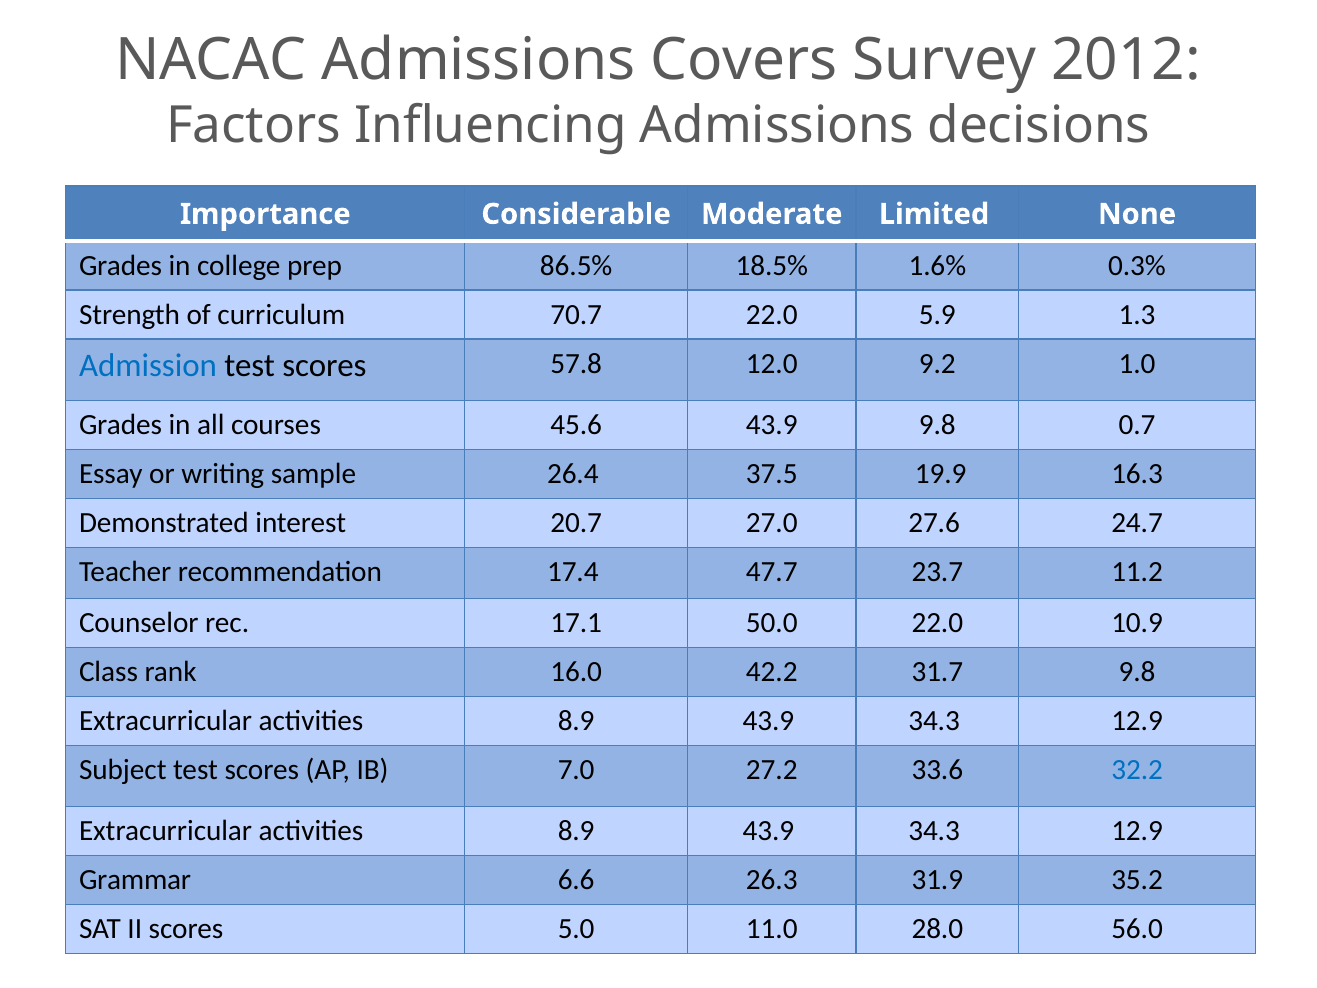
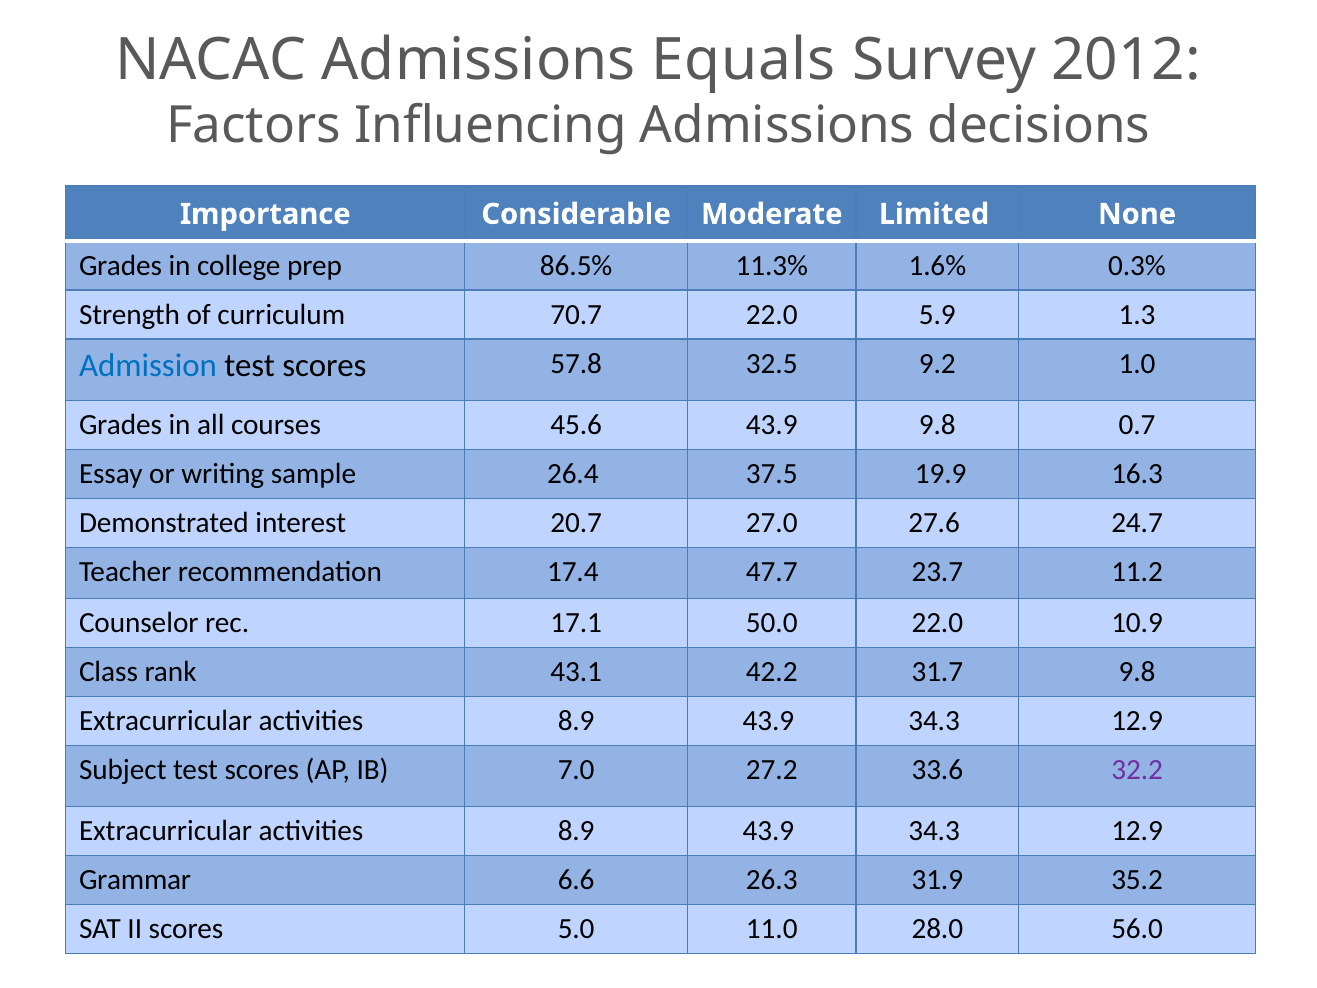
Covers: Covers -> Equals
18.5%: 18.5% -> 11.3%
12.0: 12.0 -> 32.5
16.0: 16.0 -> 43.1
32.2 colour: blue -> purple
